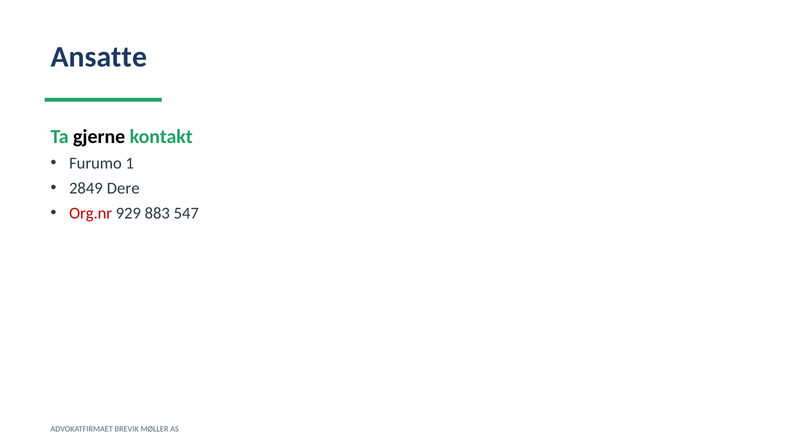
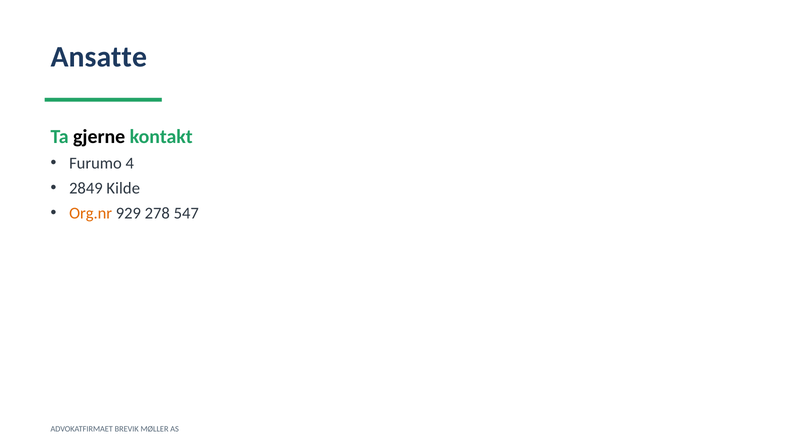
1: 1 -> 4
Dere: Dere -> Kilde
Org.nr colour: red -> orange
883: 883 -> 278
